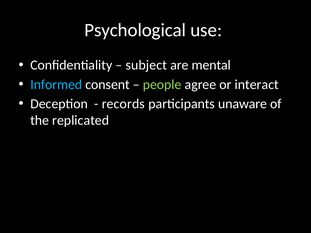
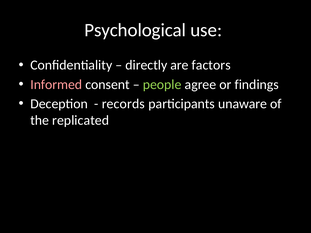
subject: subject -> directly
mental: mental -> factors
Informed colour: light blue -> pink
interact: interact -> findings
